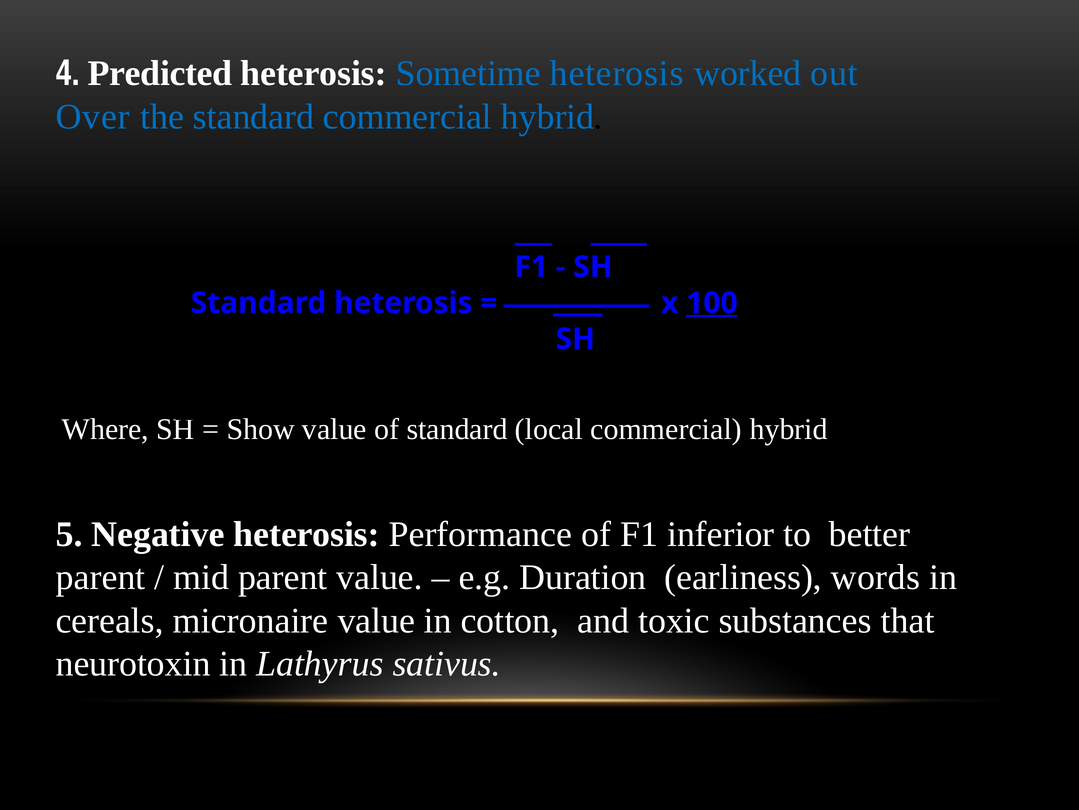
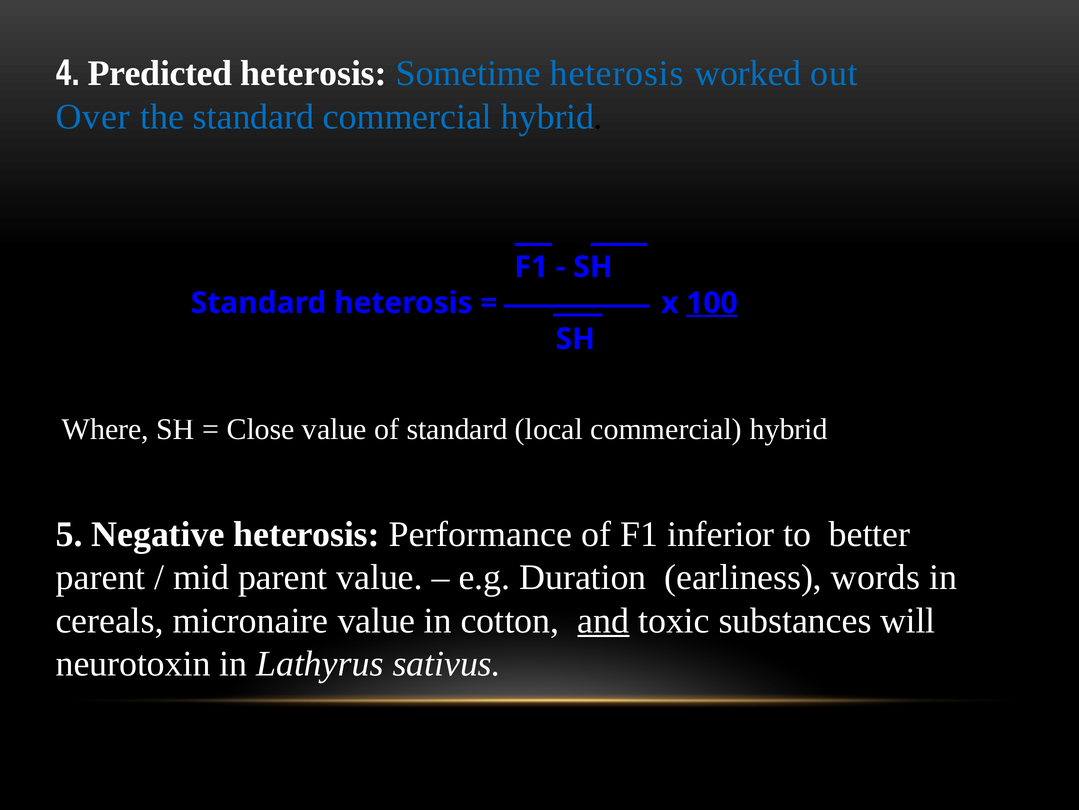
Show: Show -> Close
and underline: none -> present
that: that -> will
